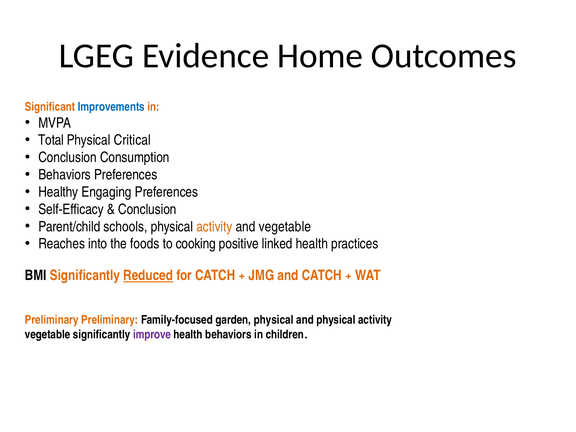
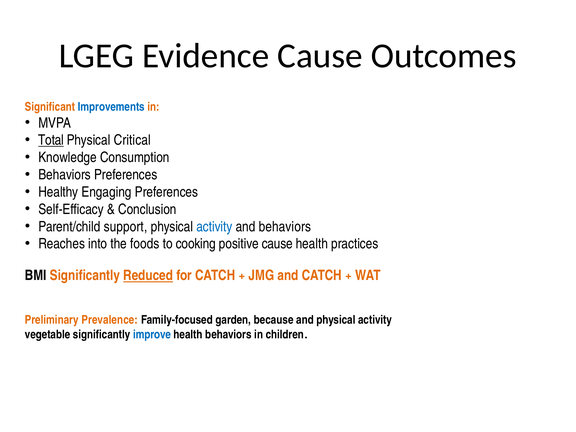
Evidence Home: Home -> Cause
Total underline: none -> present
Conclusion at (68, 157): Conclusion -> Knowledge
schools: schools -> support
activity at (214, 227) colour: orange -> blue
and vegetable: vegetable -> behaviors
positive linked: linked -> cause
Preliminary Preliminary: Preliminary -> Prevalence
garden physical: physical -> because
improve colour: purple -> blue
